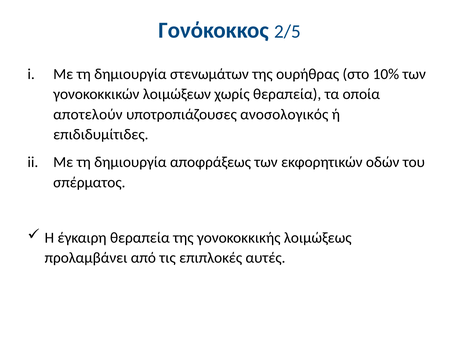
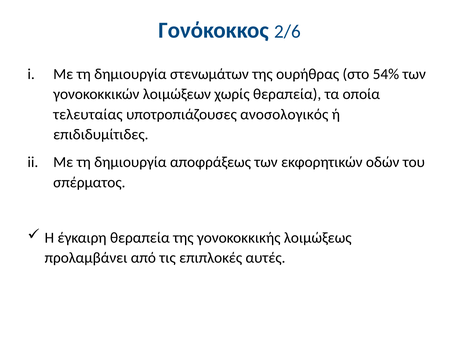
2/5: 2/5 -> 2/6
10%: 10% -> 54%
αποτελούν: αποτελούν -> τελευταίας
